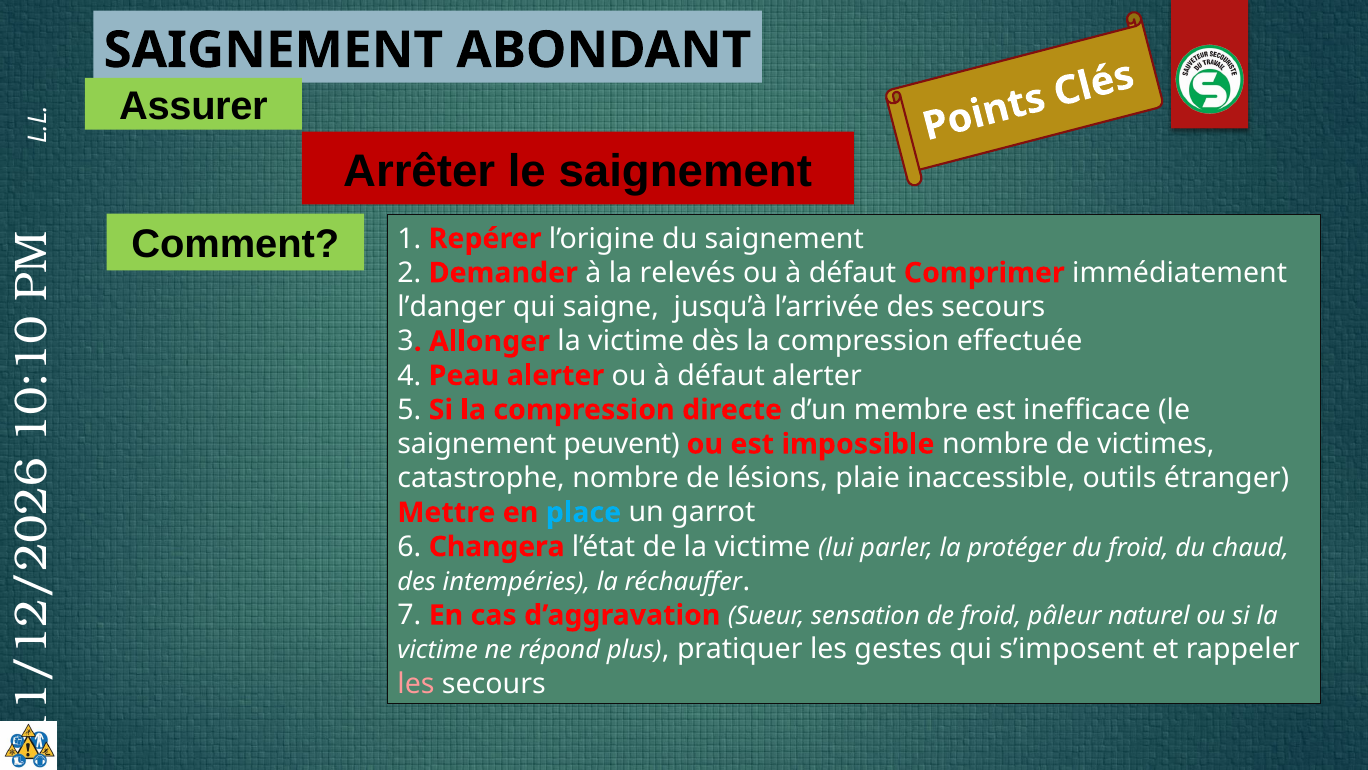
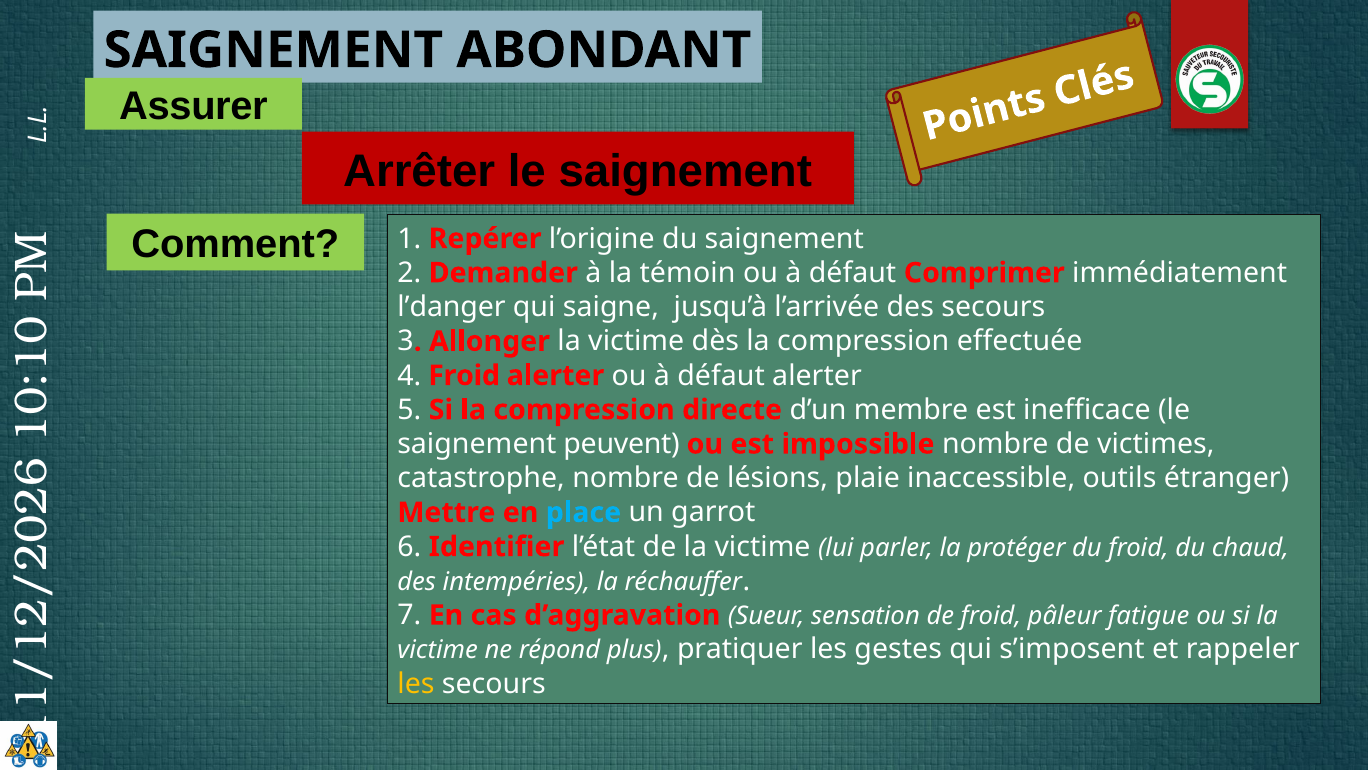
relevés: relevés -> témoin
4 Peau: Peau -> Froid
Changera: Changera -> Identifier
naturel: naturel -> fatigue
les at (416, 683) colour: pink -> yellow
